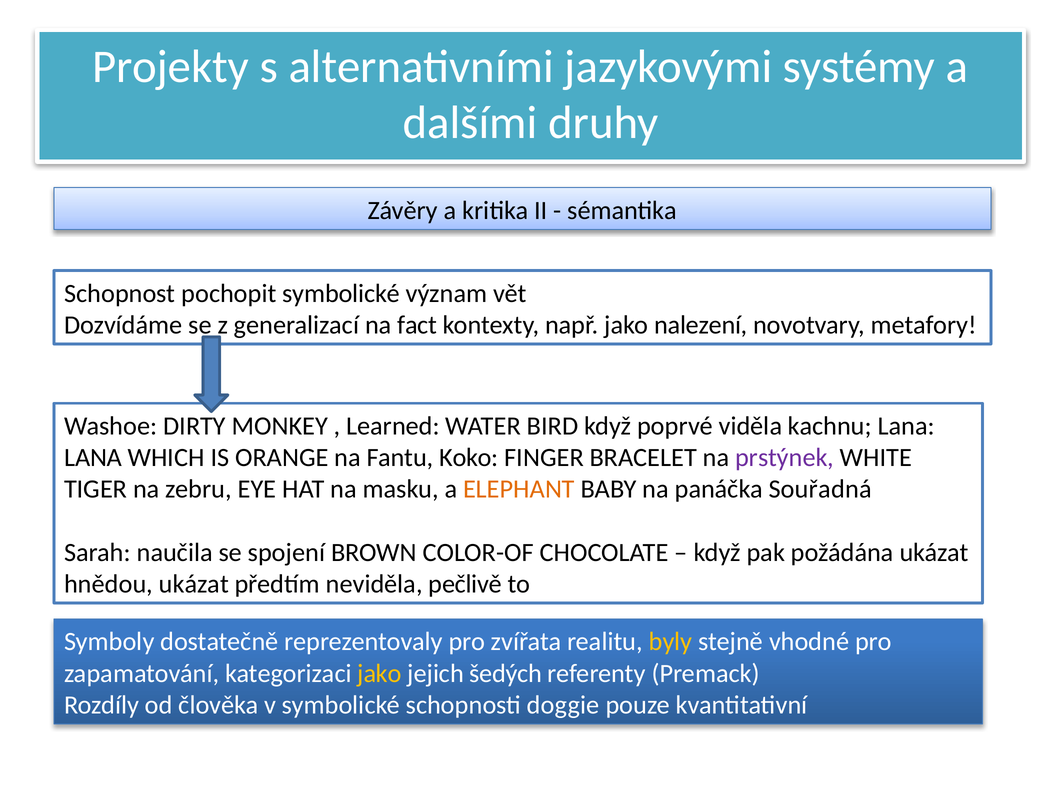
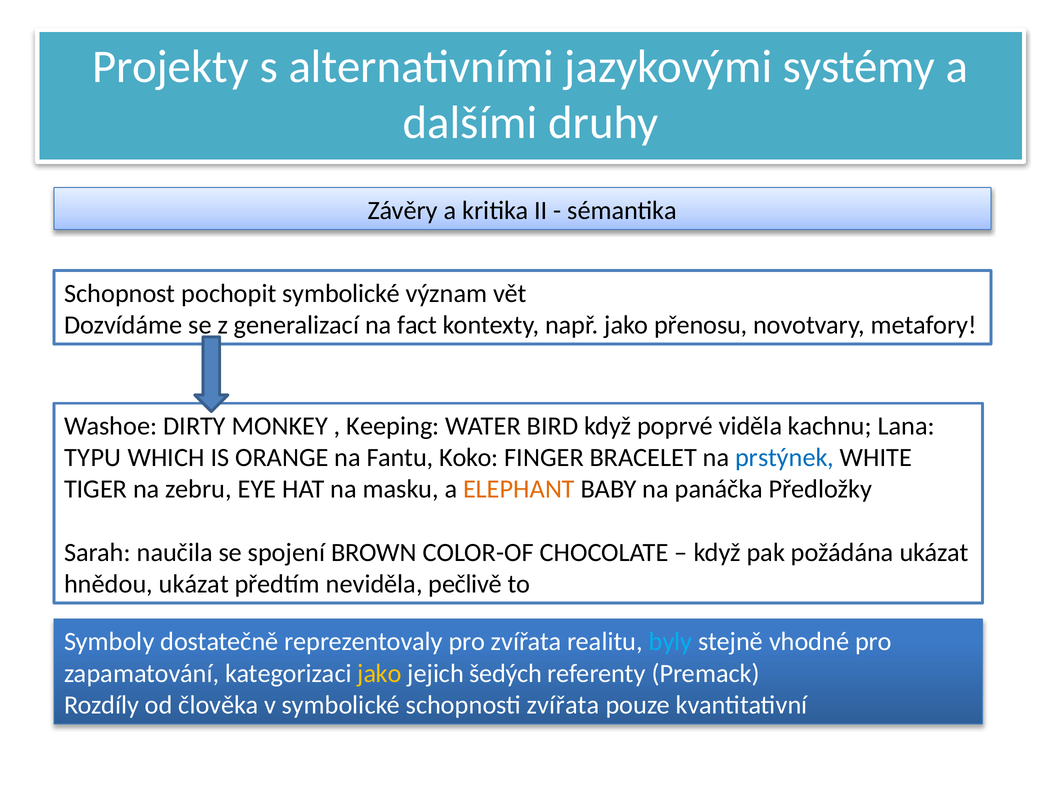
nalezení: nalezení -> přenosu
Learned: Learned -> Keeping
LANA at (93, 458): LANA -> TYPU
prstýnek colour: purple -> blue
Souřadná: Souřadná -> Předložky
byly colour: yellow -> light blue
schopnosti doggie: doggie -> zvířata
